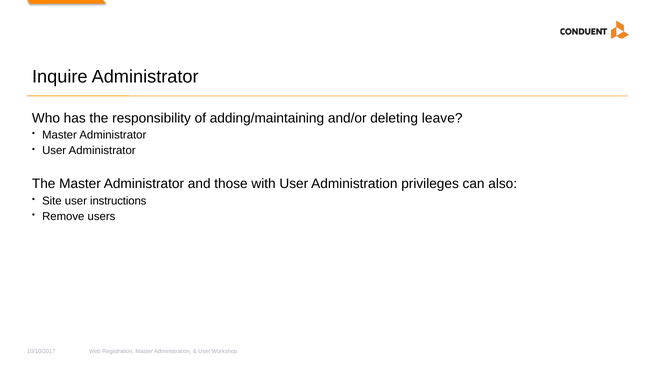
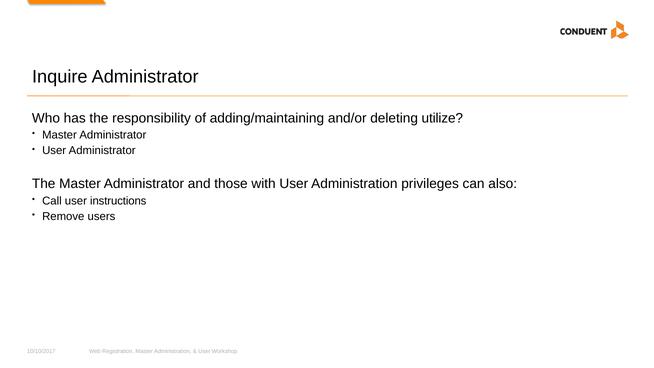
leave: leave -> utilize
Site: Site -> Call
